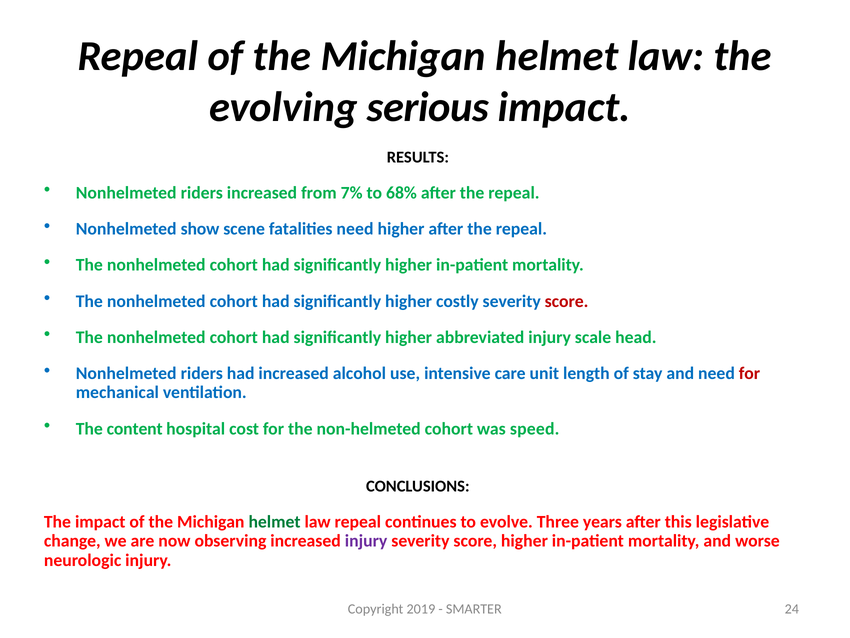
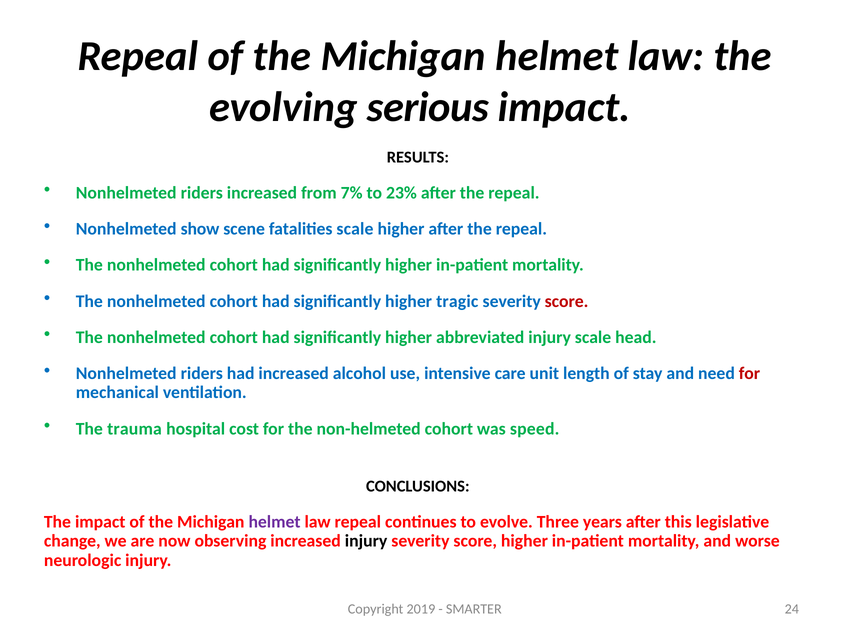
68%: 68% -> 23%
fatalities need: need -> scale
costly: costly -> tragic
content: content -> trauma
helmet at (275, 521) colour: green -> purple
injury at (366, 541) colour: purple -> black
